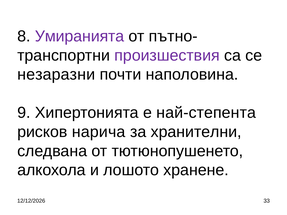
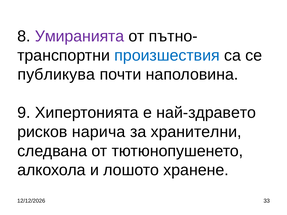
произшествия colour: purple -> blue
незаразни: незаразни -> публикува
най-степента: най-степента -> най-здравето
